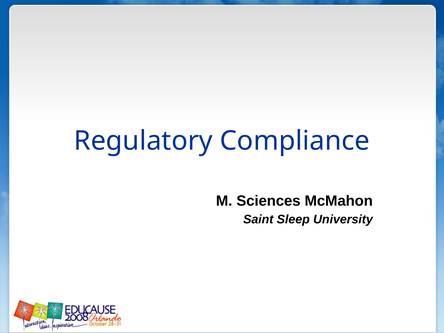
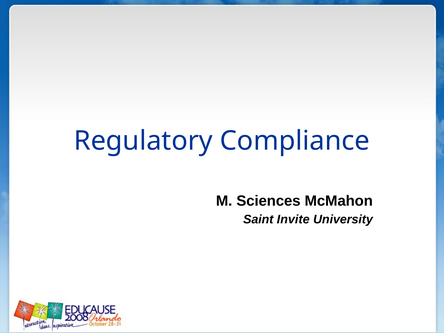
Sleep: Sleep -> Invite
